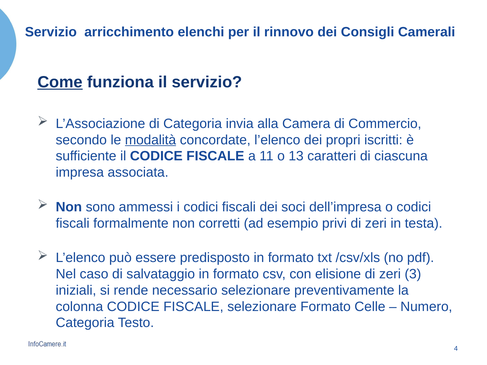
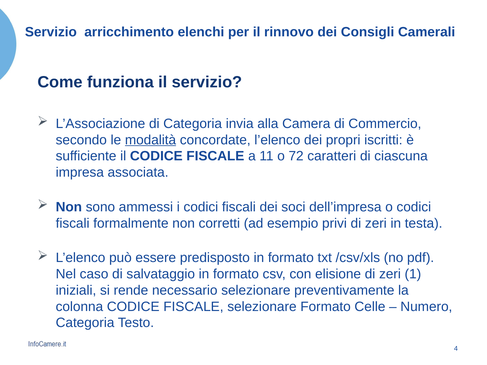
Come underline: present -> none
13: 13 -> 72
3: 3 -> 1
